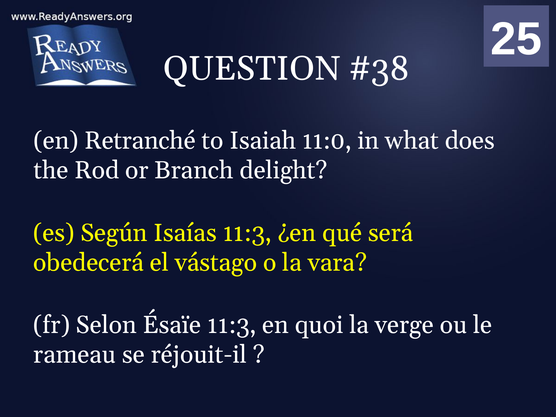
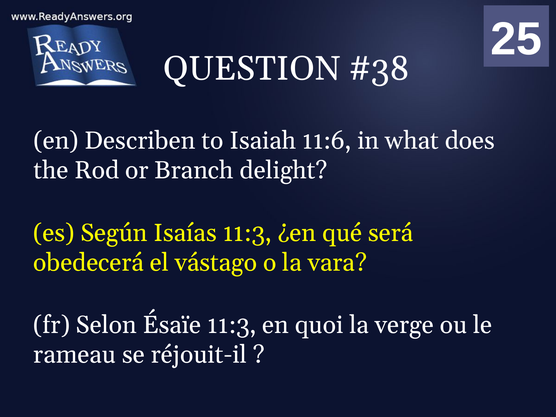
Retranché: Retranché -> Describen
11:0: 11:0 -> 11:6
